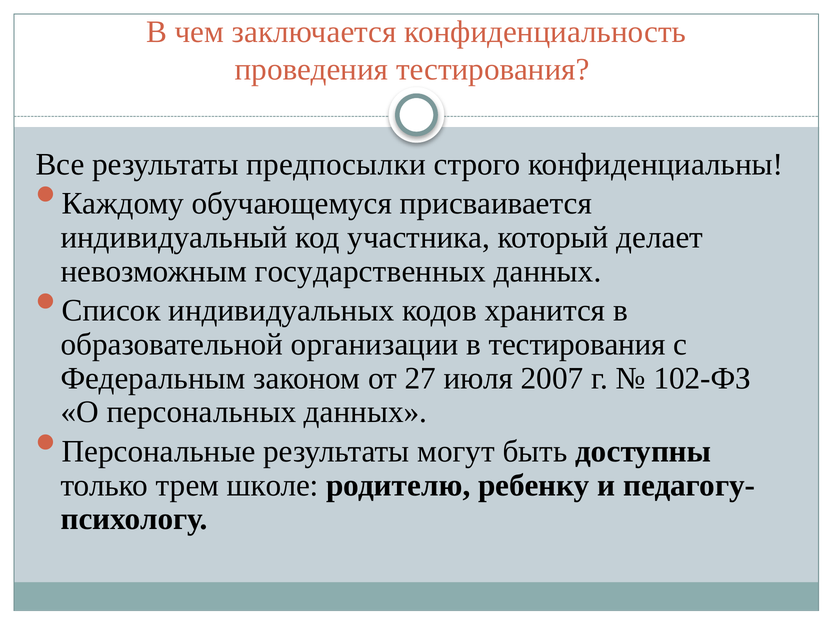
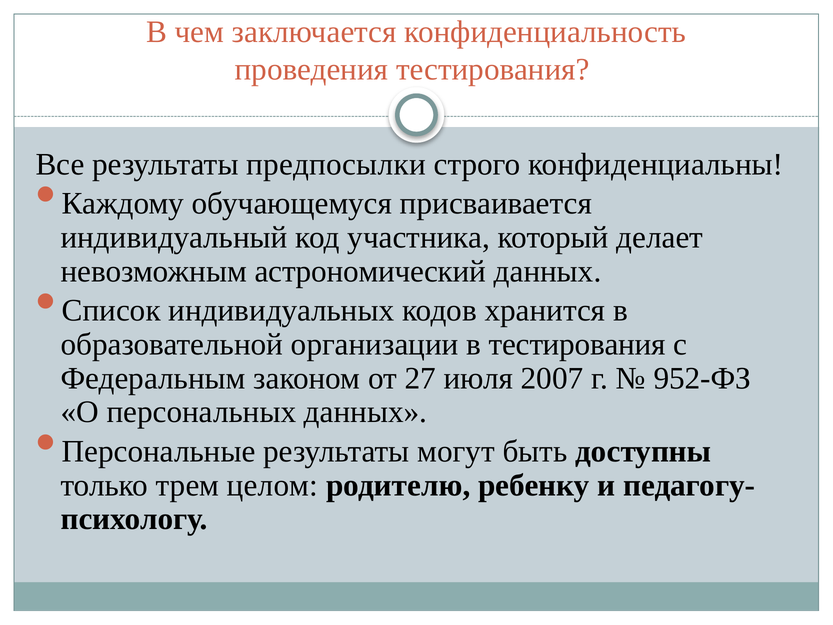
государственных: государственных -> астрономический
102-ФЗ: 102-ФЗ -> 952-ФЗ
школе: школе -> целом
